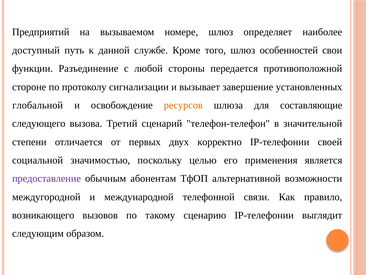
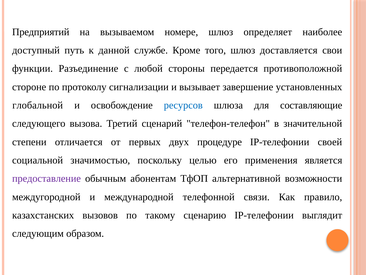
особенностей: особенностей -> доставляется
ресурсов colour: orange -> blue
корректно: корректно -> процедуре
возникающего: возникающего -> казахстанских
